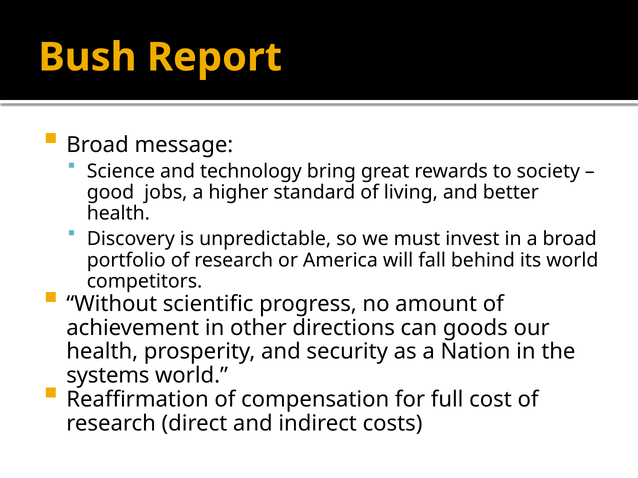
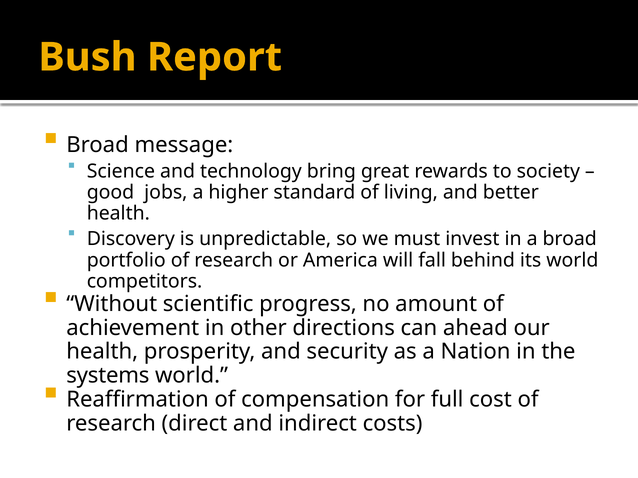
goods: goods -> ahead
